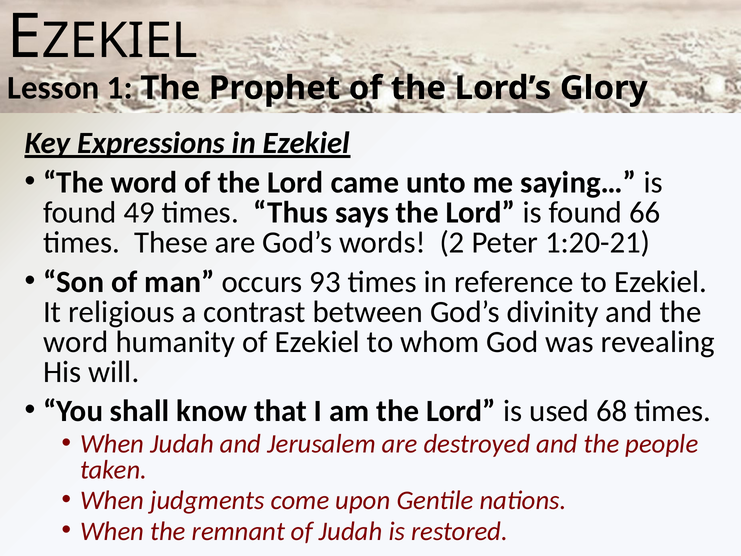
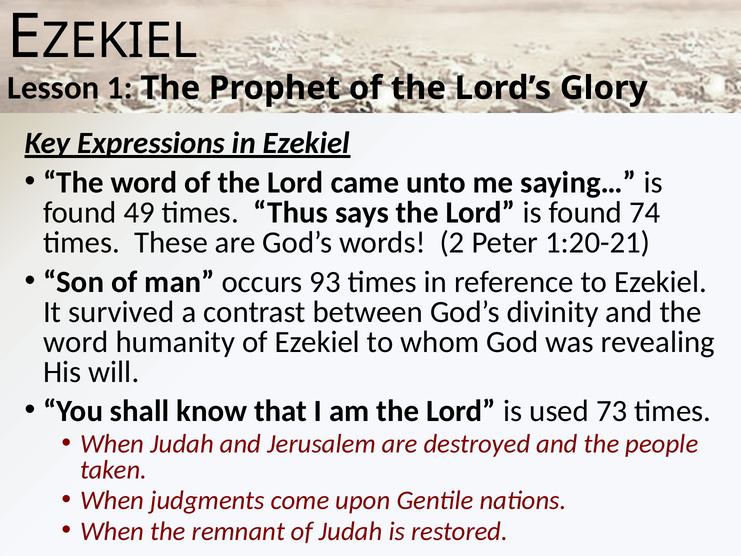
66: 66 -> 74
religious: religious -> survived
68: 68 -> 73
